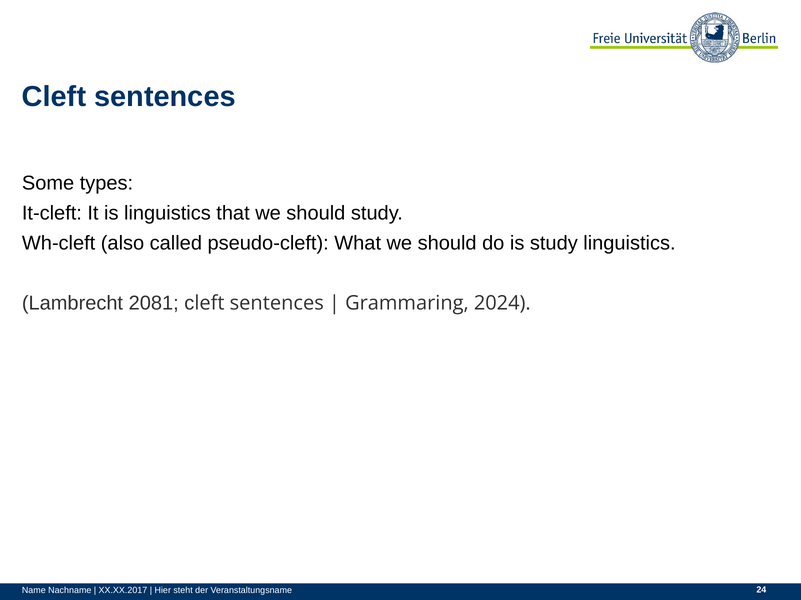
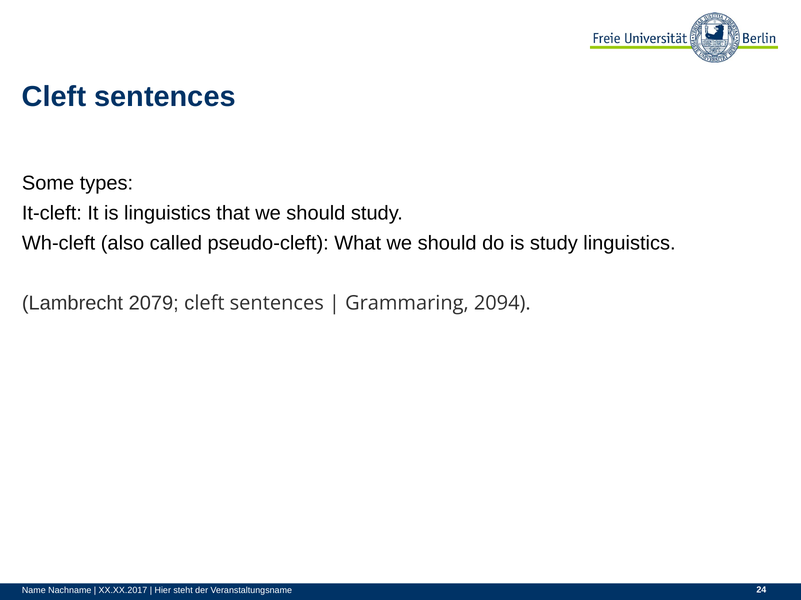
2081: 2081 -> 2079
2024: 2024 -> 2094
